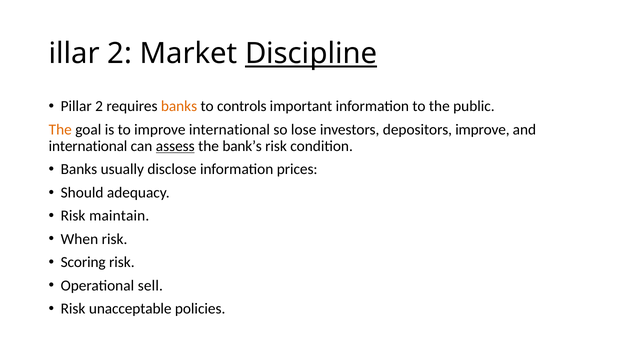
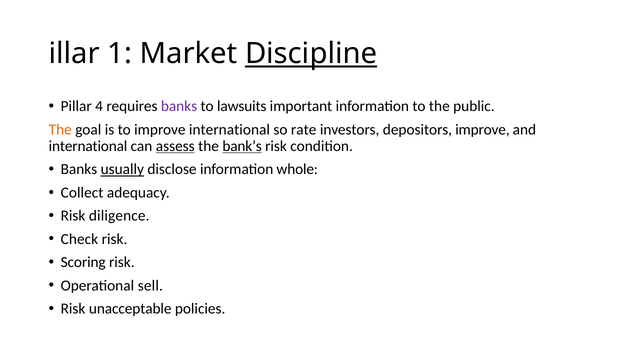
illar 2: 2 -> 1
Pillar 2: 2 -> 4
banks at (179, 106) colour: orange -> purple
controls: controls -> lawsuits
lose: lose -> rate
bank’s underline: none -> present
usually underline: none -> present
prices: prices -> whole
Should: Should -> Collect
maintain: maintain -> diligence
When: When -> Check
